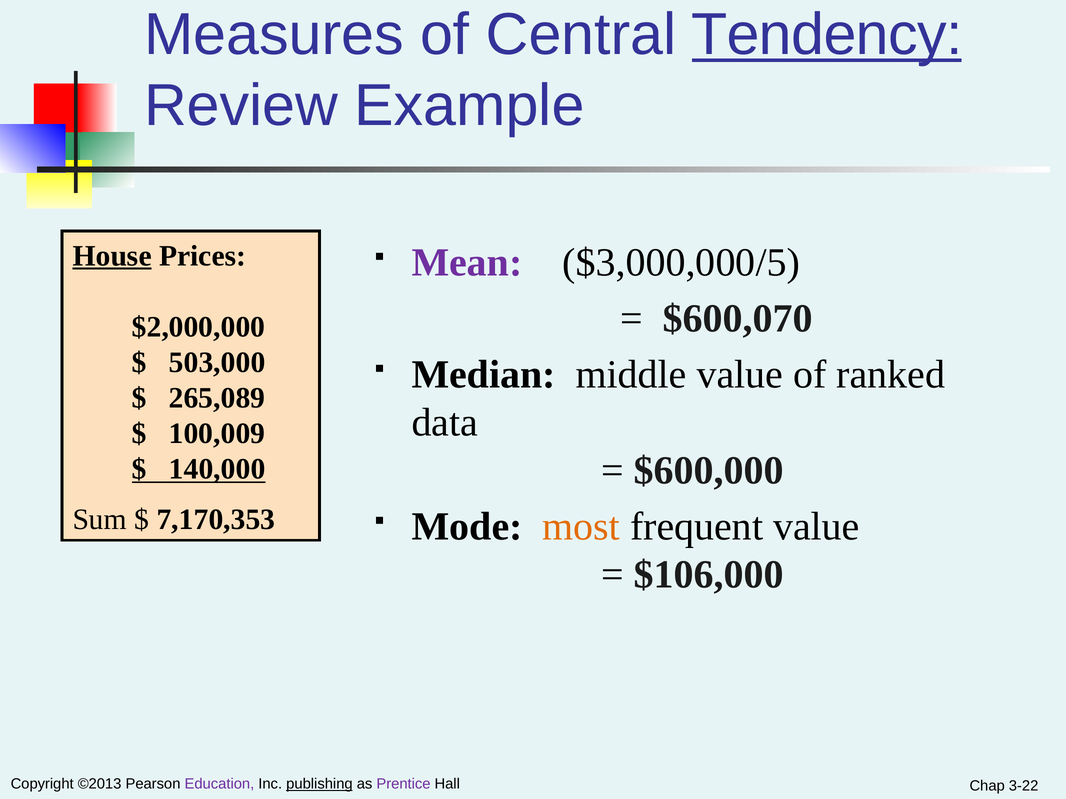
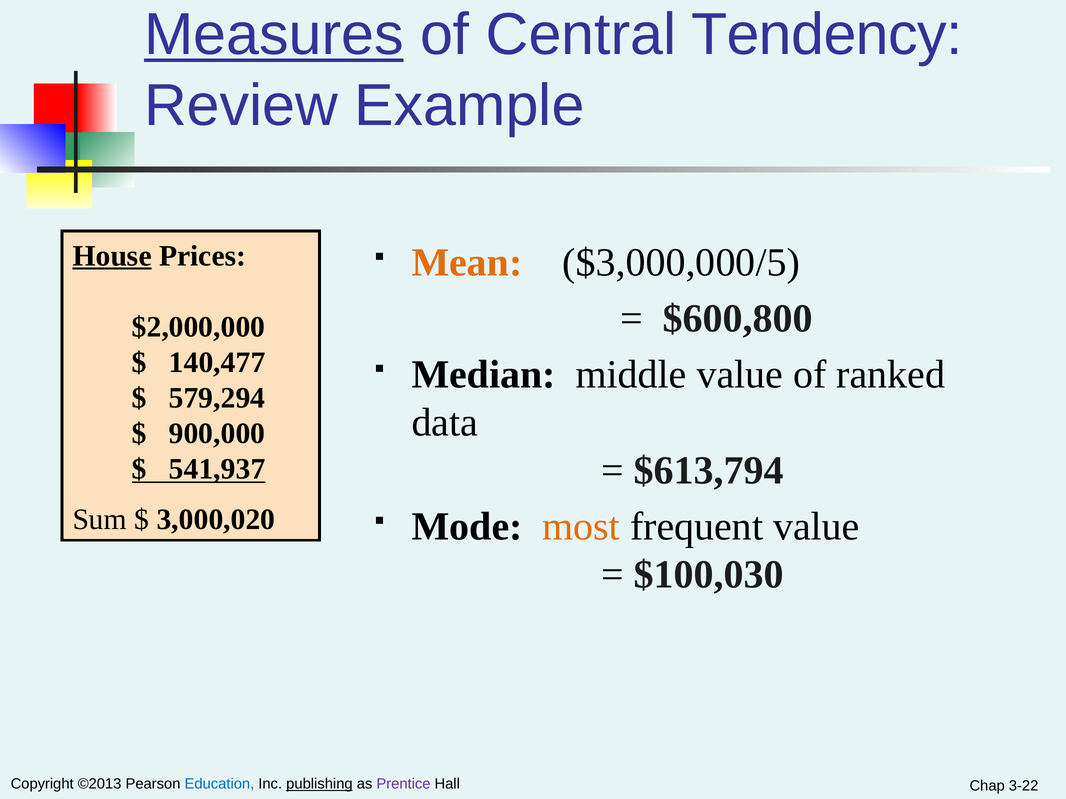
Measures underline: none -> present
Tendency underline: present -> none
Mean colour: purple -> orange
$600,070: $600,070 -> $600,800
503,000: 503,000 -> 140,477
265,089: 265,089 -> 579,294
100,009: 100,009 -> 900,000
$600,000: $600,000 -> $613,794
140,000: 140,000 -> 541,937
7,170,353: 7,170,353 -> 3,000,020
$106,000: $106,000 -> $100,030
Education colour: purple -> blue
